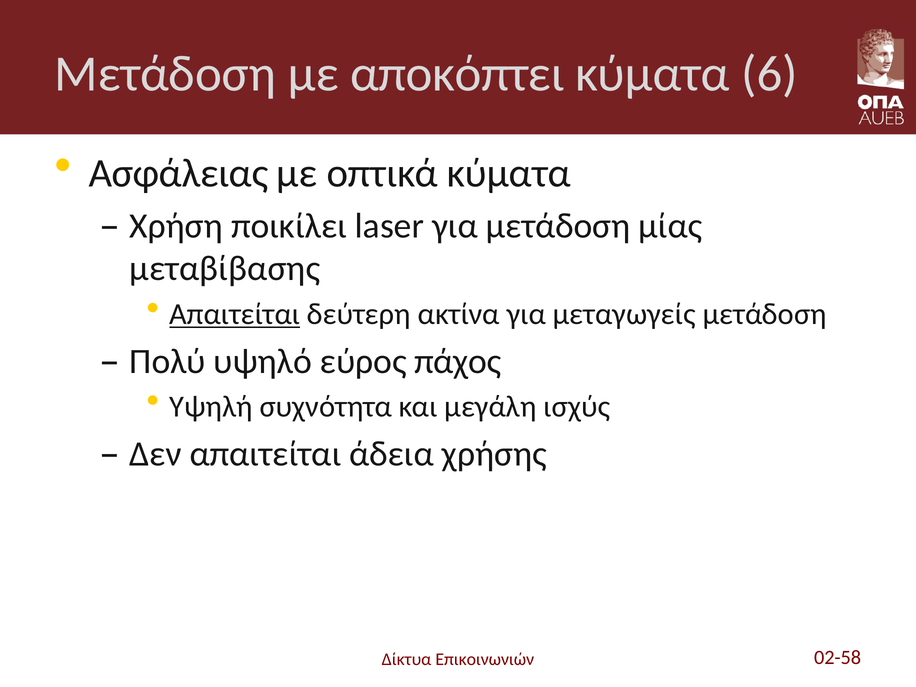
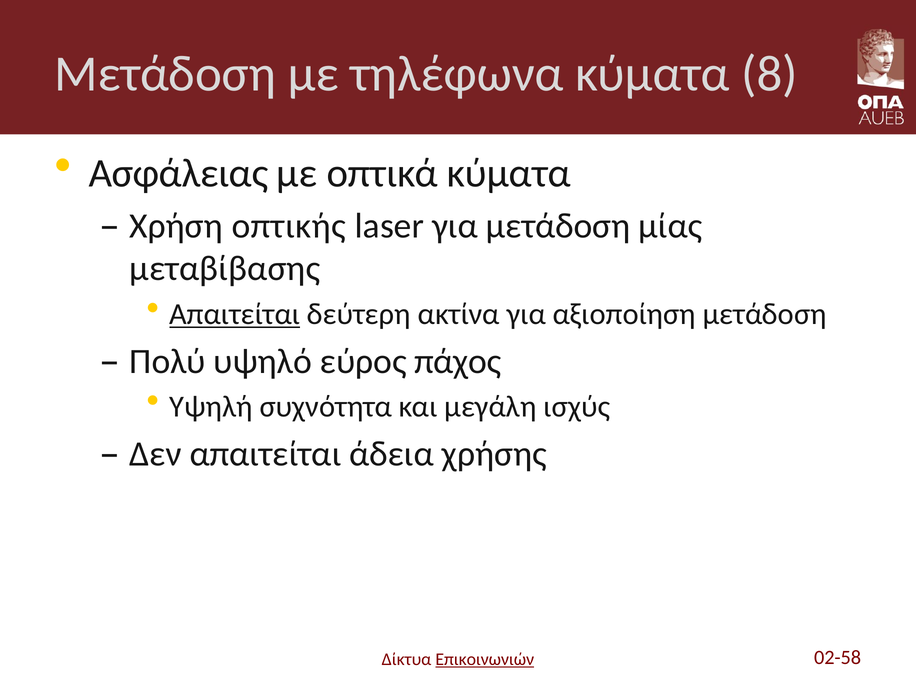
αποκόπτει: αποκόπτει -> τηλέφωνα
6: 6 -> 8
ποικίλει: ποικίλει -> οπτικής
μεταγωγείς: μεταγωγείς -> αξιοποίηση
Επικοινωνιών underline: none -> present
